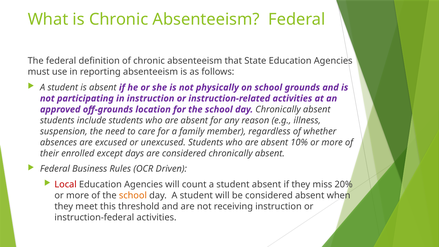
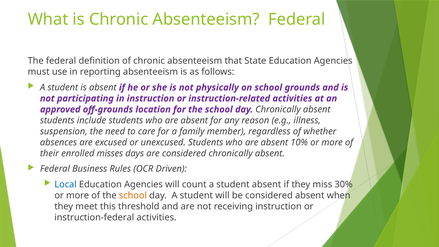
except: except -> misses
Local colour: red -> blue
20%: 20% -> 30%
